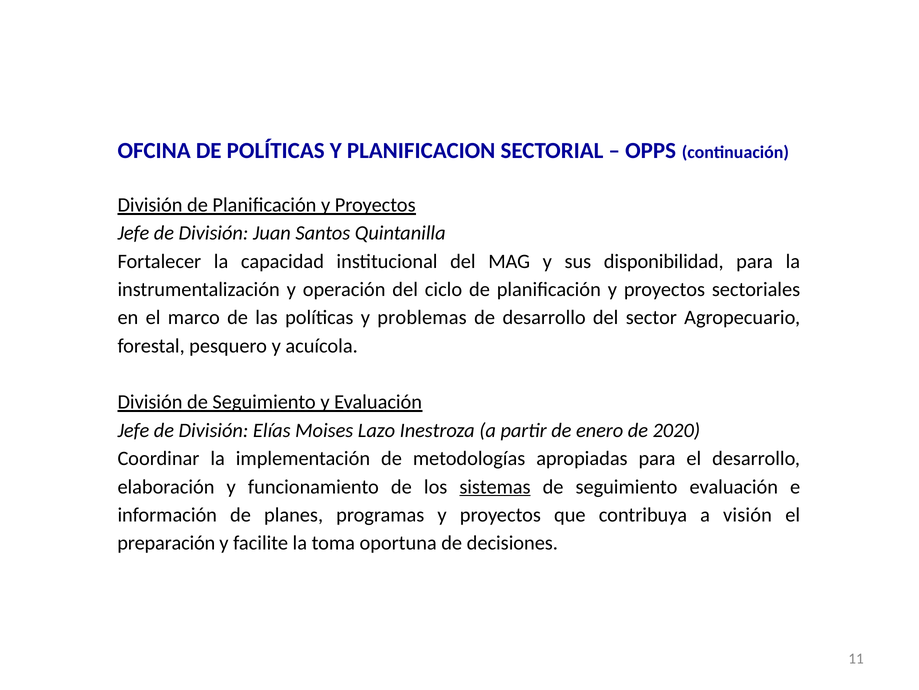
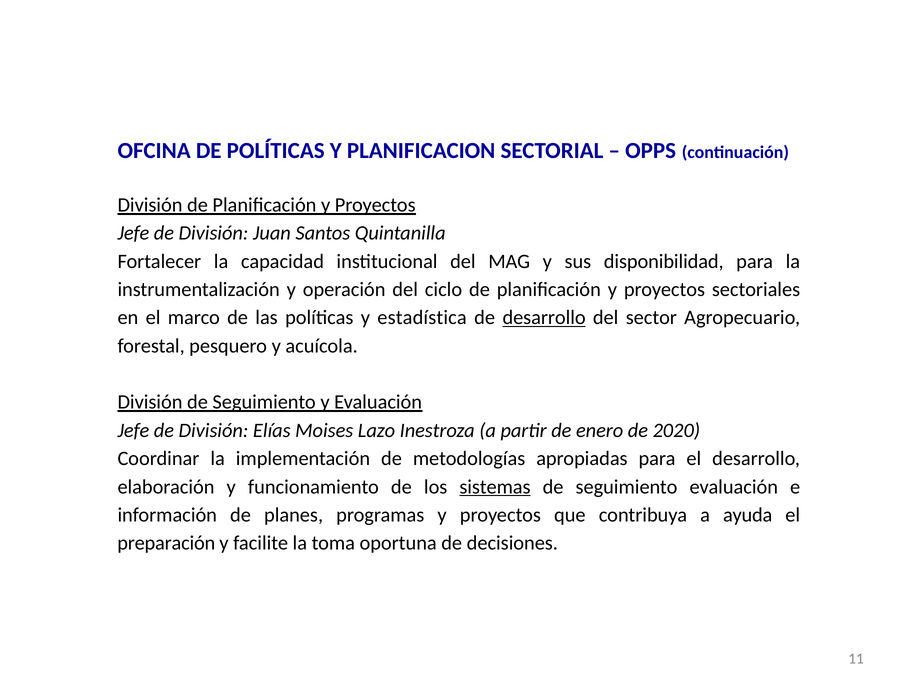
problemas: problemas -> estadística
desarrollo at (544, 317) underline: none -> present
visión: visión -> ayuda
